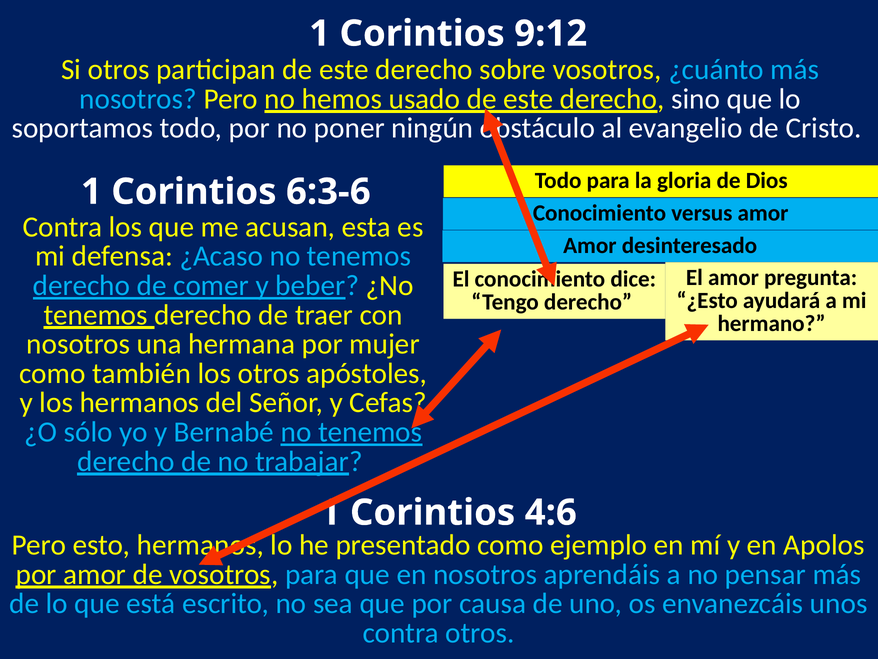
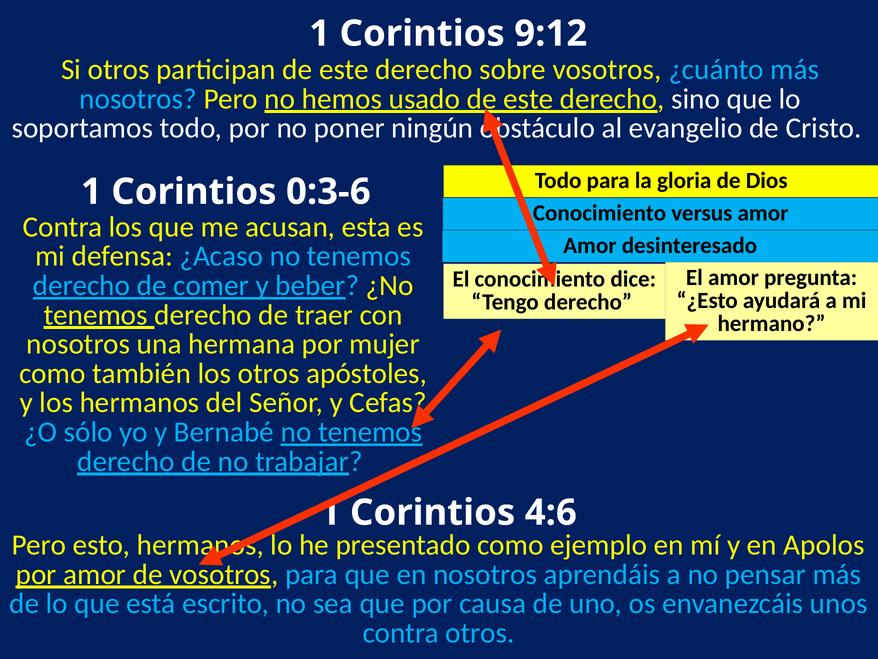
6:3-6: 6:3-6 -> 0:3-6
